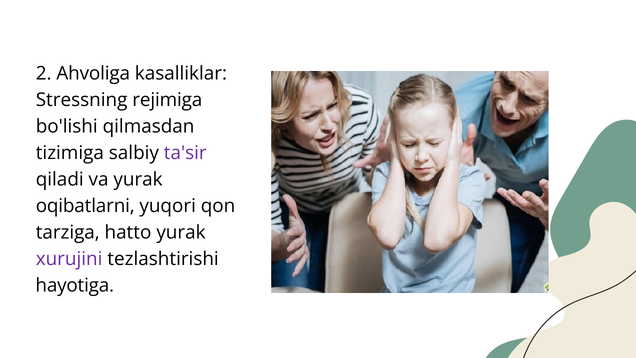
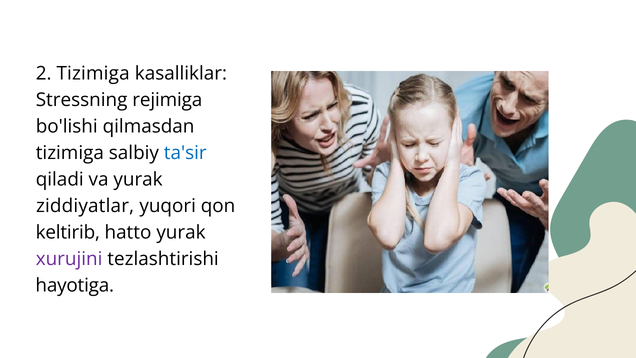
2 Ahvoliga: Ahvoliga -> Tizimiga
ta'sir colour: purple -> blue
oqibatlarni: oqibatlarni -> ziddiyatlar
tarziga: tarziga -> keltirib
